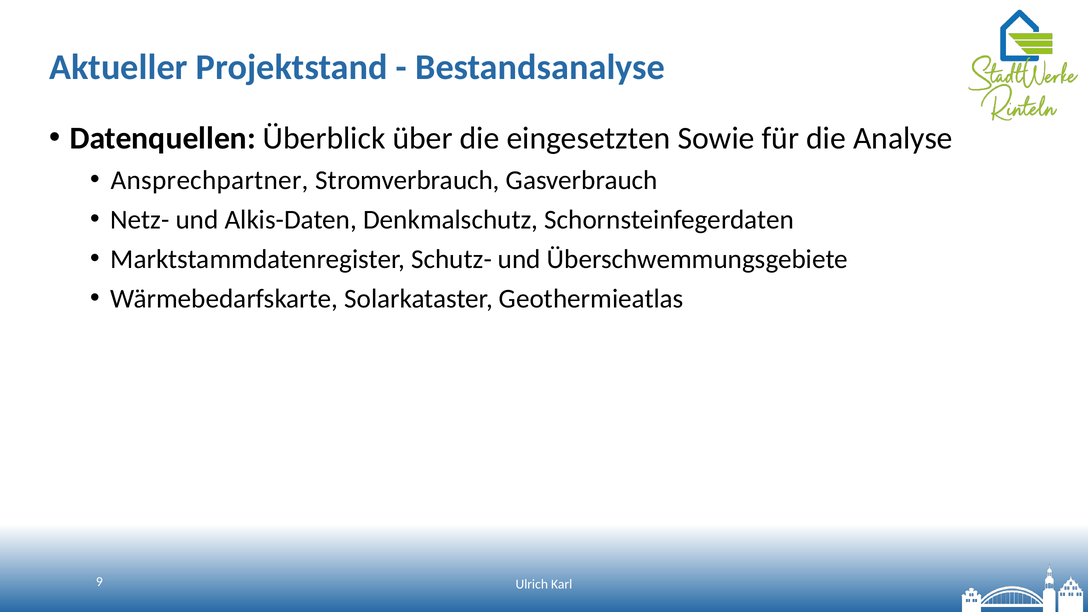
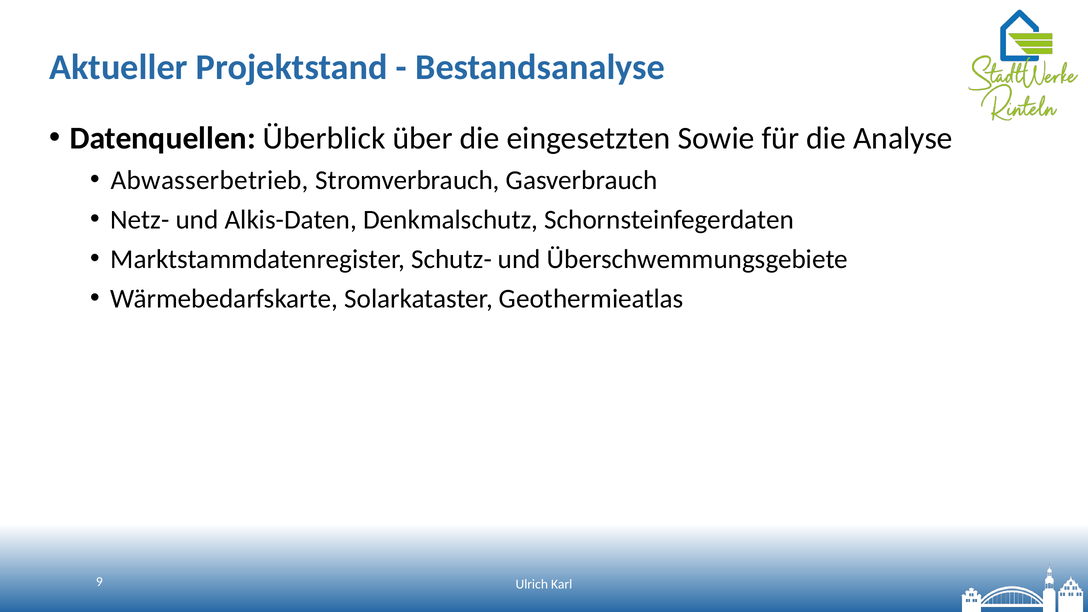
Ansprechpartner: Ansprechpartner -> Abwasserbetrieb
